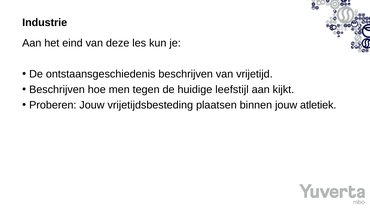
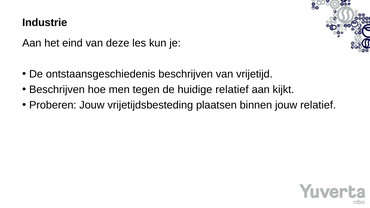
huidige leefstijl: leefstijl -> relatief
jouw atletiek: atletiek -> relatief
